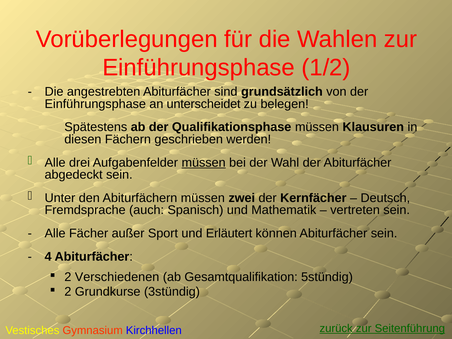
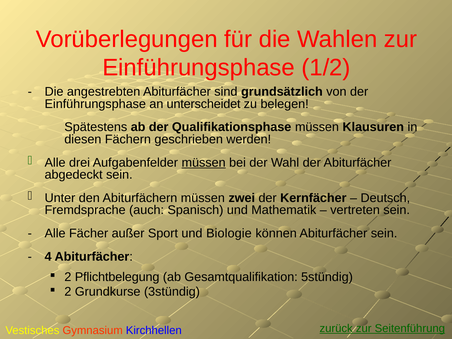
Erläutert: Erläutert -> Biologie
Verschiedenen: Verschiedenen -> Pflichtbelegung
